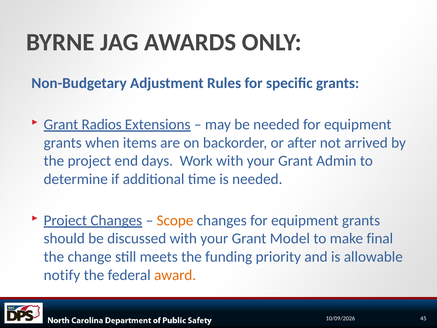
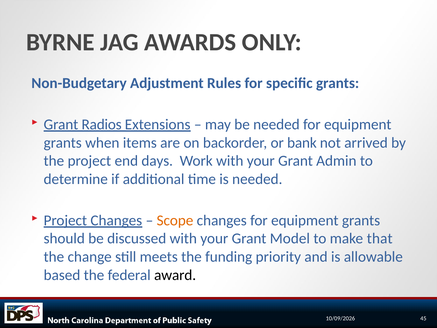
after: after -> bank
final: final -> that
notify: notify -> based
award colour: orange -> black
